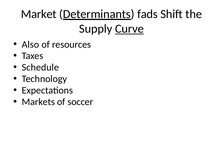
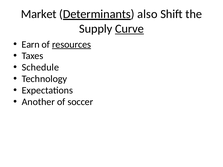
fads: fads -> also
Also: Also -> Earn
resources underline: none -> present
Markets: Markets -> Another
